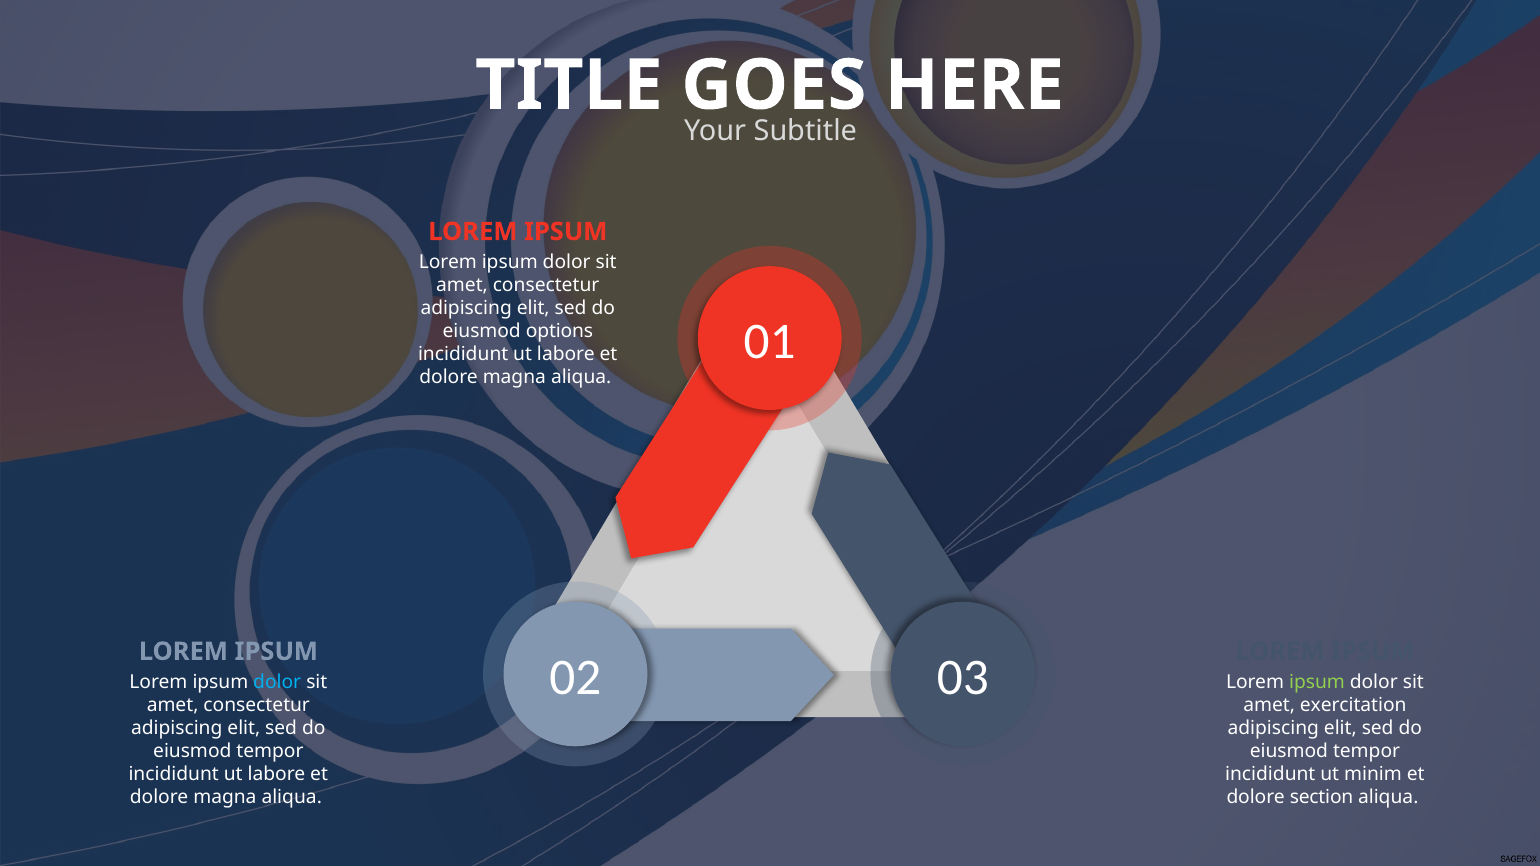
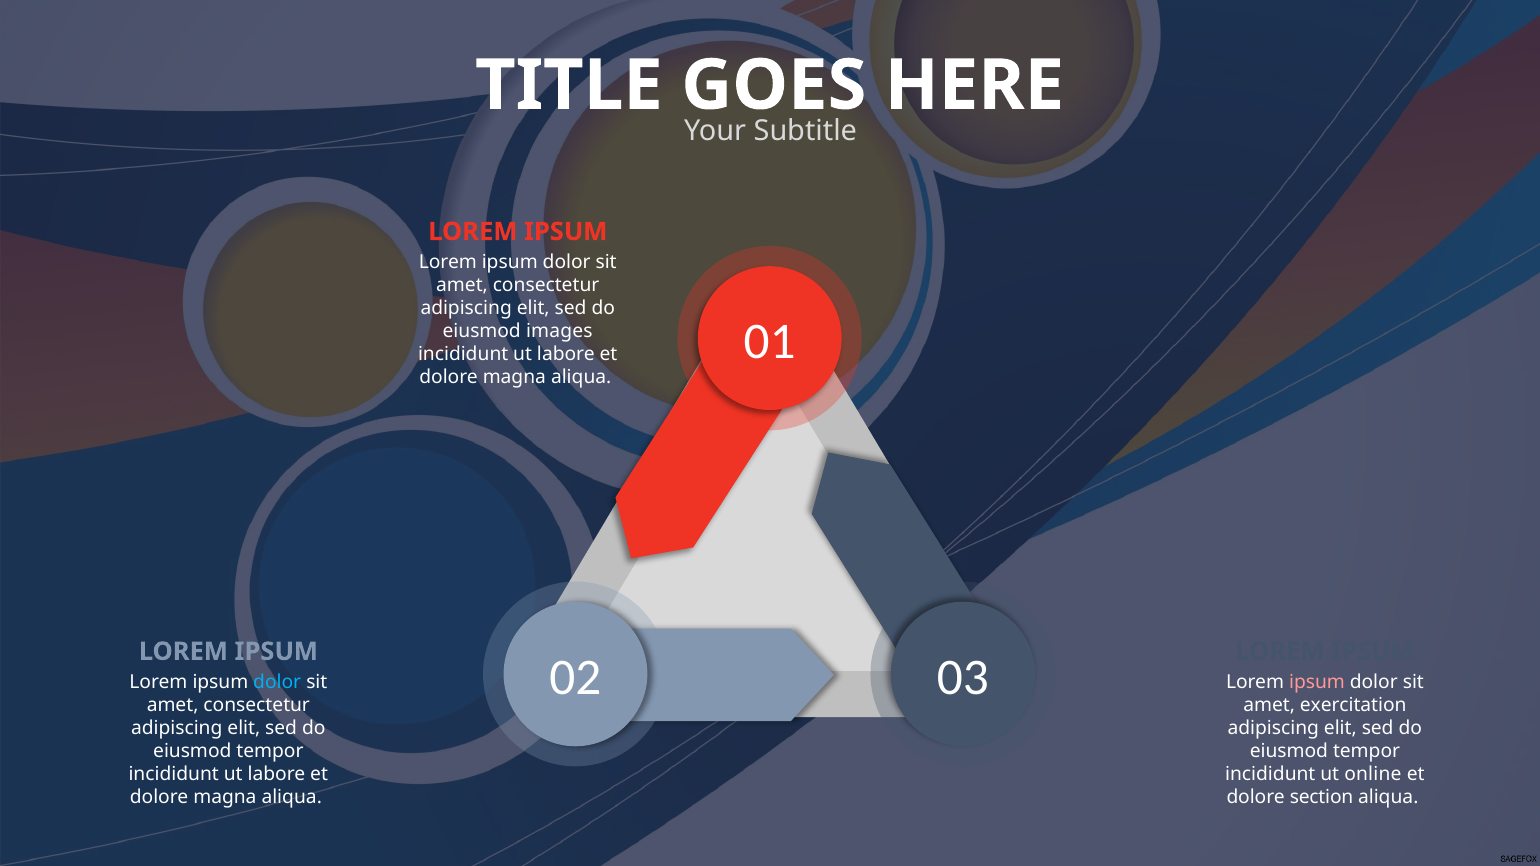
options: options -> images
ipsum at (1317, 682) colour: light green -> pink
minim: minim -> online
